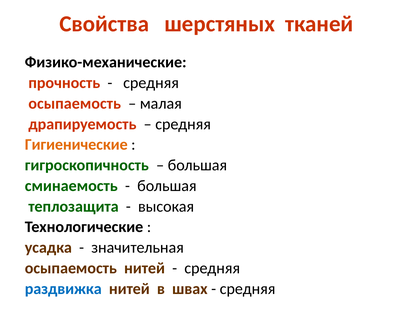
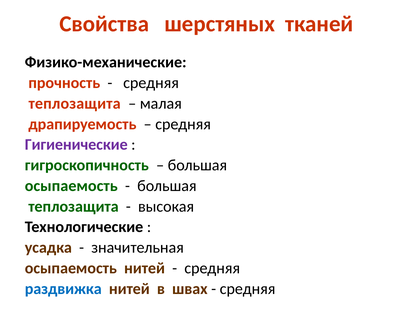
осыпаемость at (75, 103): осыпаемость -> теплозащита
Гигиенические colour: orange -> purple
сминаемость at (71, 186): сминаемость -> осыпаемость
